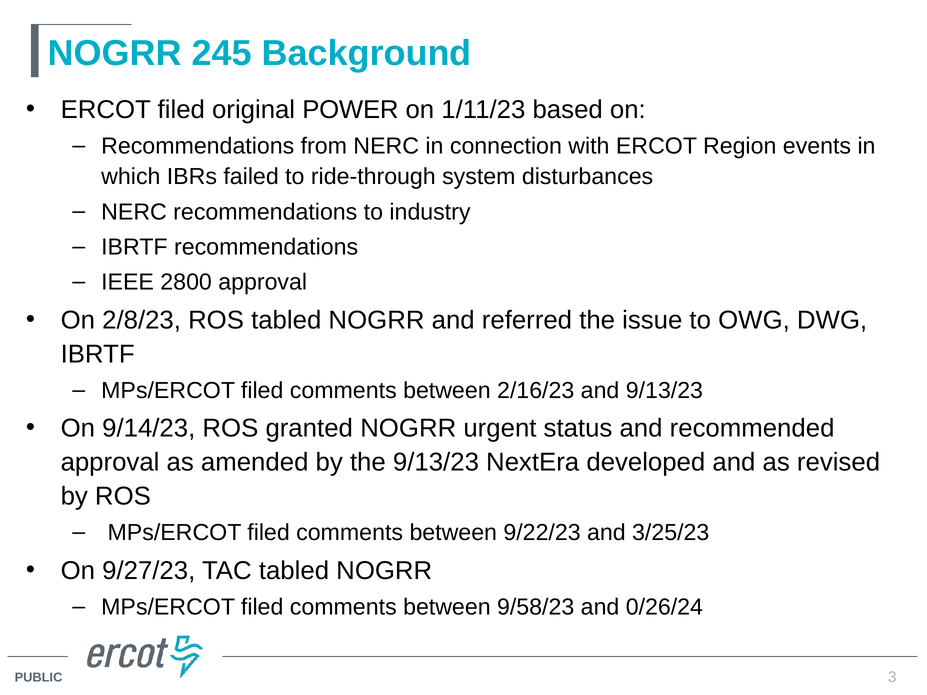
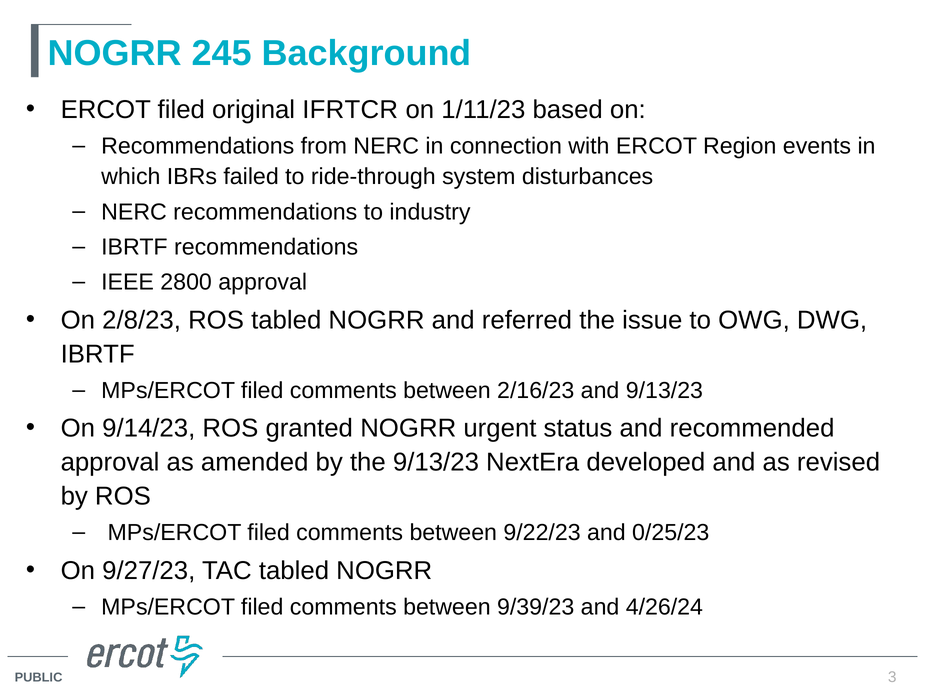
POWER: POWER -> IFRTCR
3/25/23: 3/25/23 -> 0/25/23
9/58/23: 9/58/23 -> 9/39/23
0/26/24: 0/26/24 -> 4/26/24
